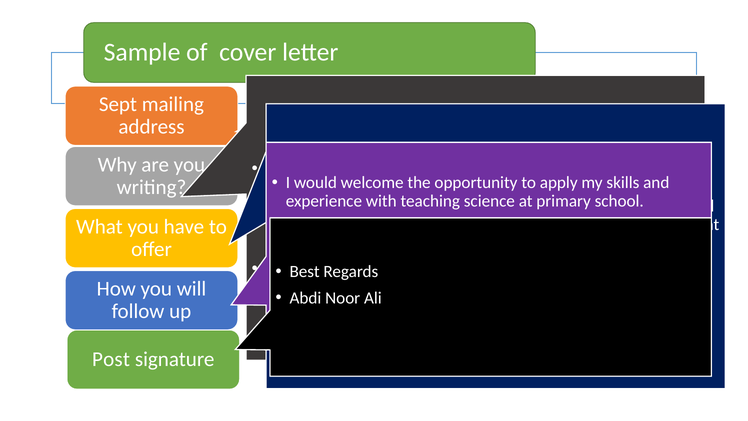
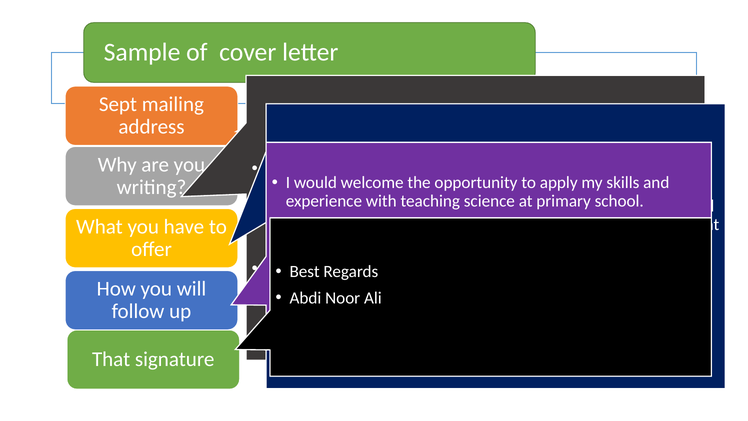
Post at (111, 359): Post -> That
